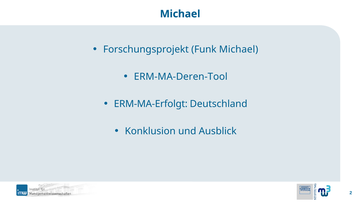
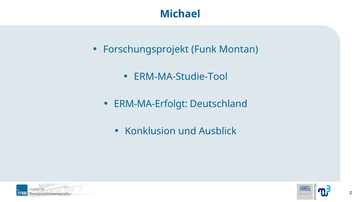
Funk Michael: Michael -> Montan
ERM-MA-Deren-Tool: ERM-MA-Deren-Tool -> ERM-MA-Studie-Tool
